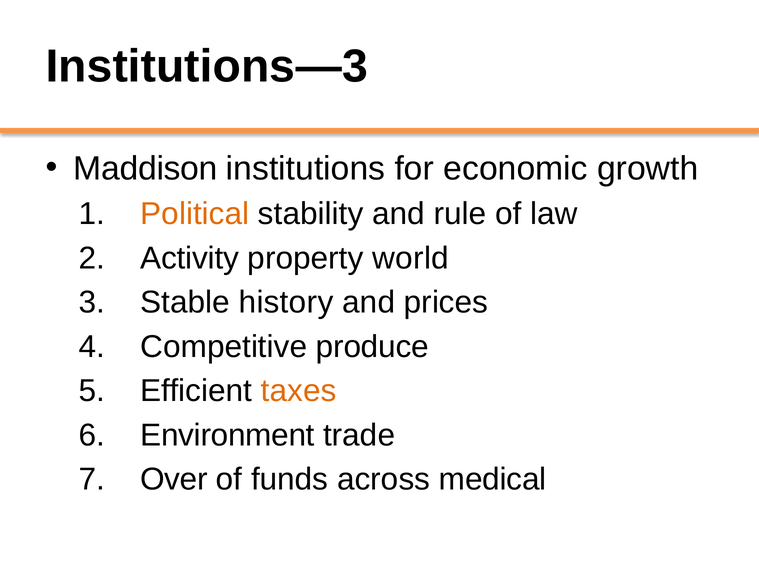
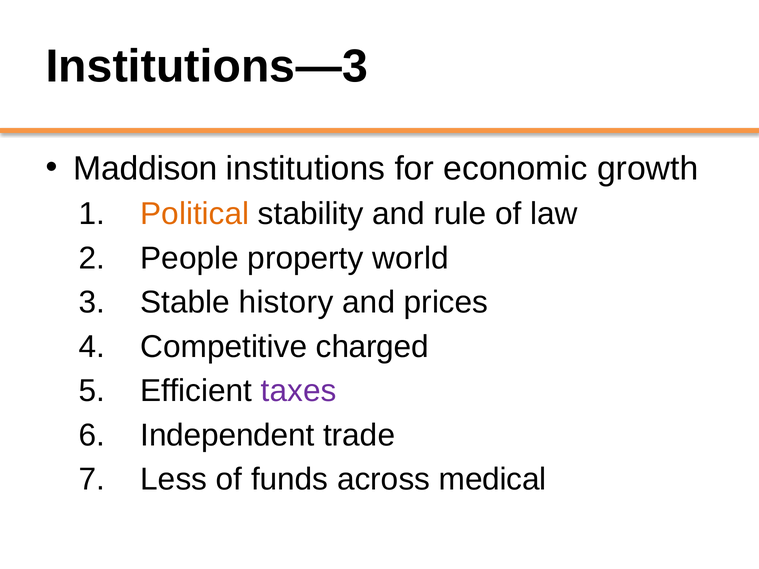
Activity: Activity -> People
produce: produce -> charged
taxes colour: orange -> purple
Environment: Environment -> Independent
Over: Over -> Less
